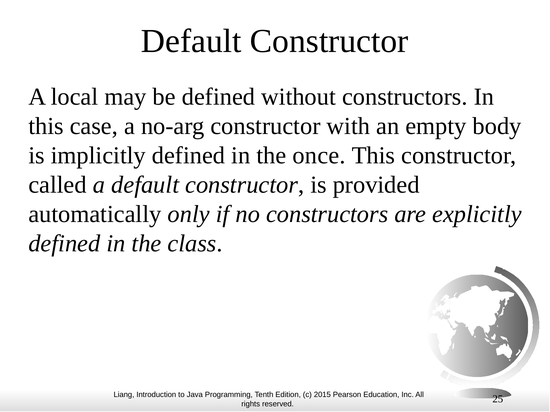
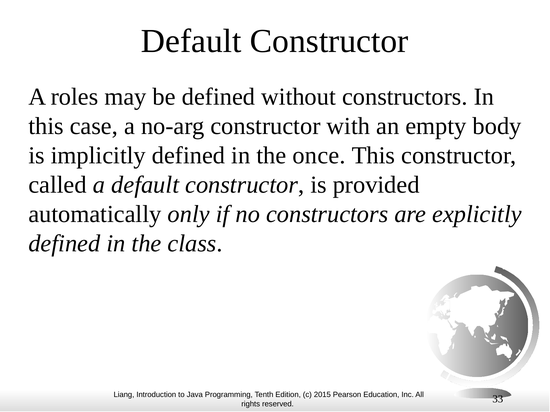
local: local -> roles
25: 25 -> 33
